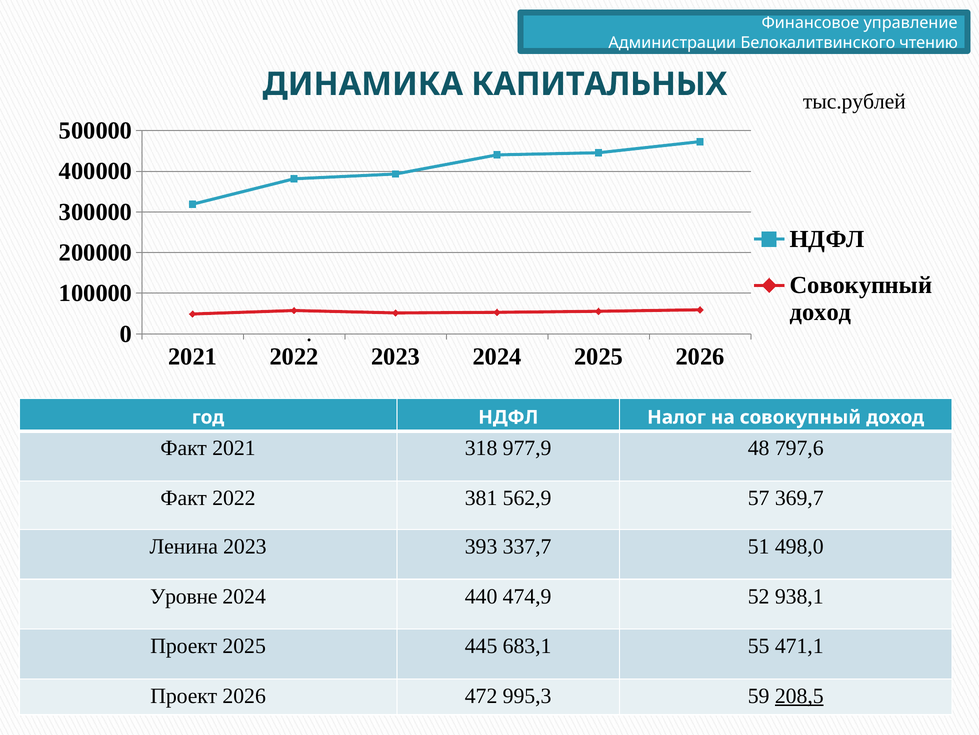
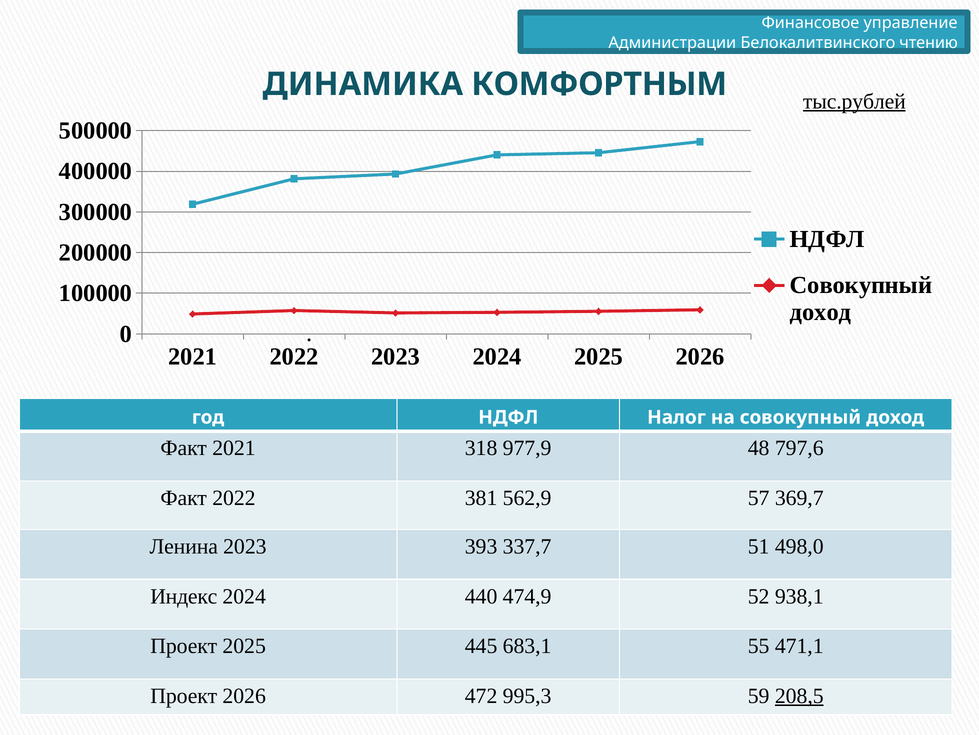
КАПИТАЛЬНЫХ: КАПИТАЛЬНЫХ -> КОМФОРТНЫМ
тыс.рублей underline: none -> present
Уровне: Уровне -> Индекс
